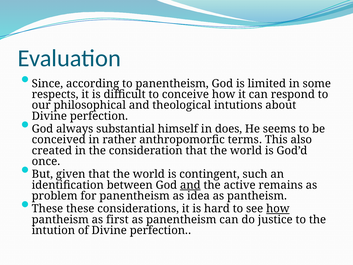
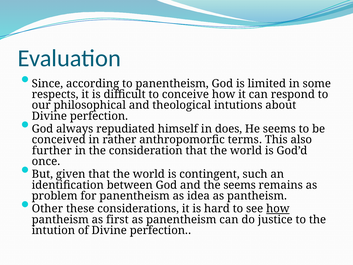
substantial: substantial -> repudiated
created: created -> further
and at (190, 185) underline: present -> none
the active: active -> seems
These at (47, 209): These -> Other
